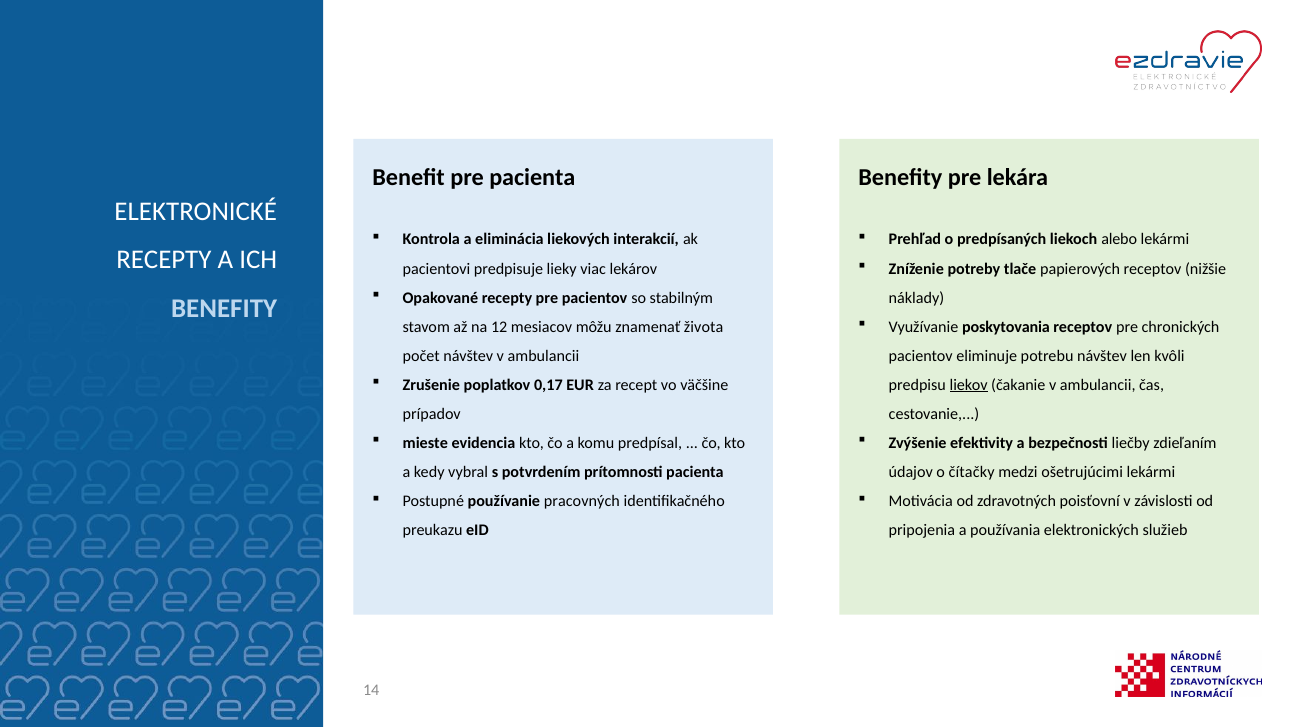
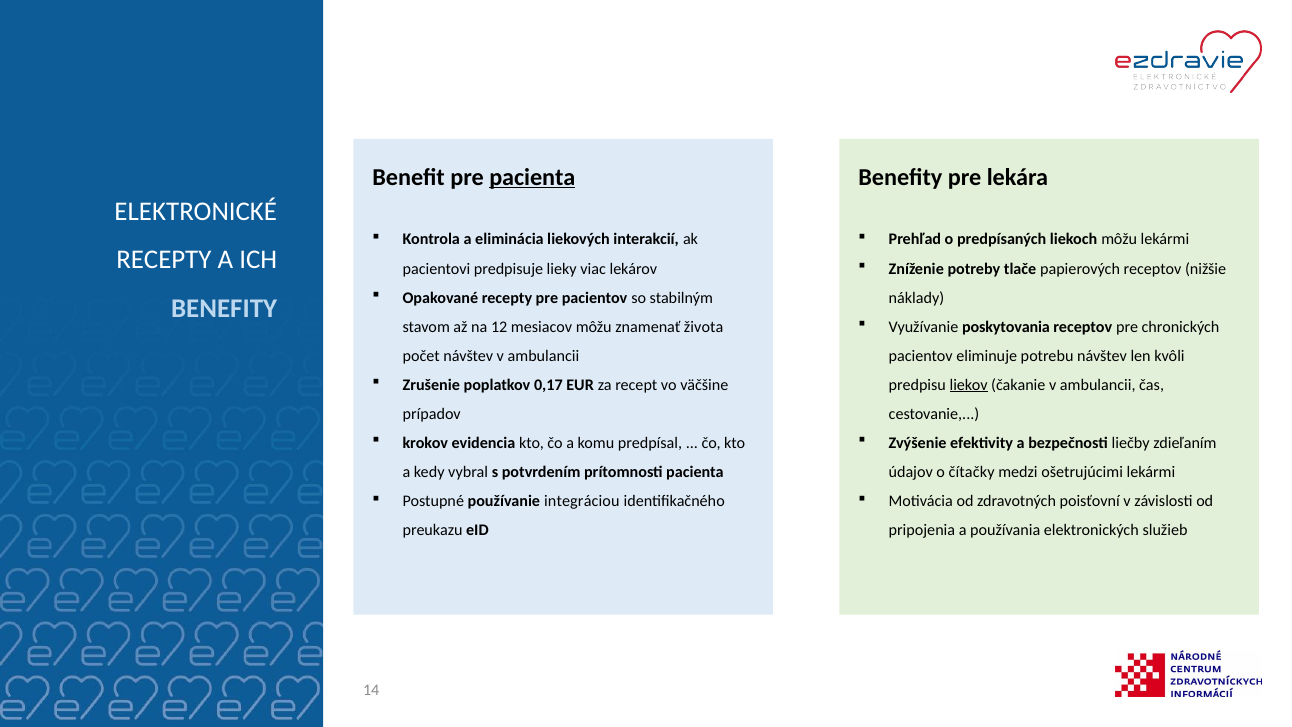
pacienta at (532, 177) underline: none -> present
liekoch alebo: alebo -> môžu
mieste: mieste -> krokov
pracovných: pracovných -> integráciou
